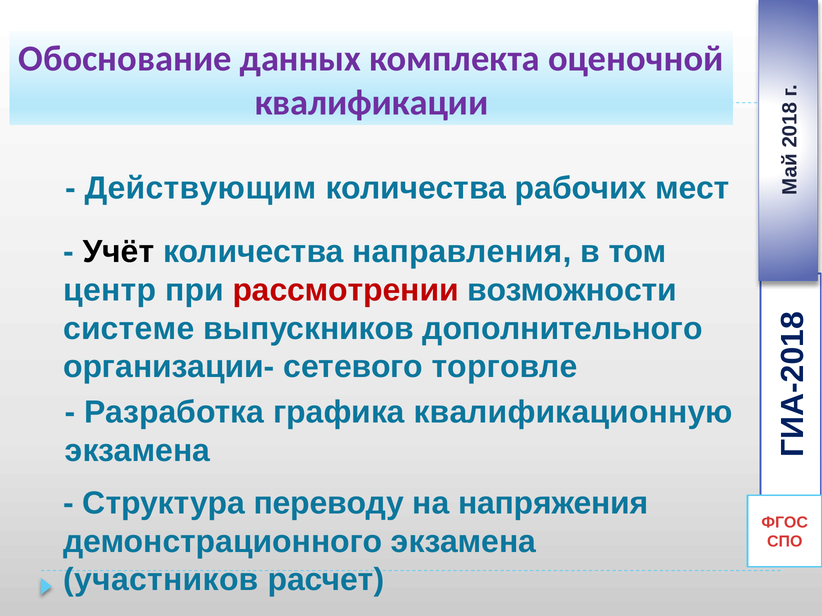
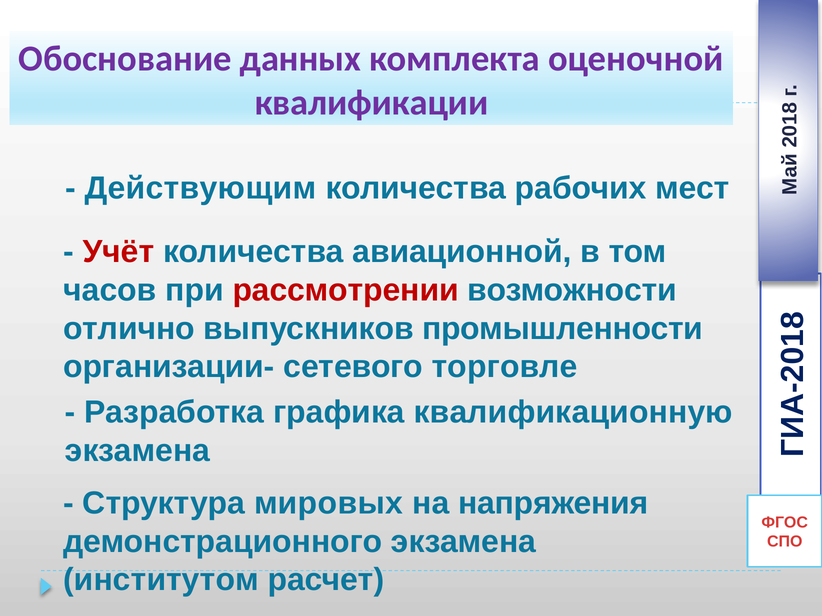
Учёт colour: black -> red
направления: направления -> авиационной
центр: центр -> часов
системе: системе -> отлично
дополнительного: дополнительного -> промышленности
переводу: переводу -> мировых
участников: участников -> институтом
